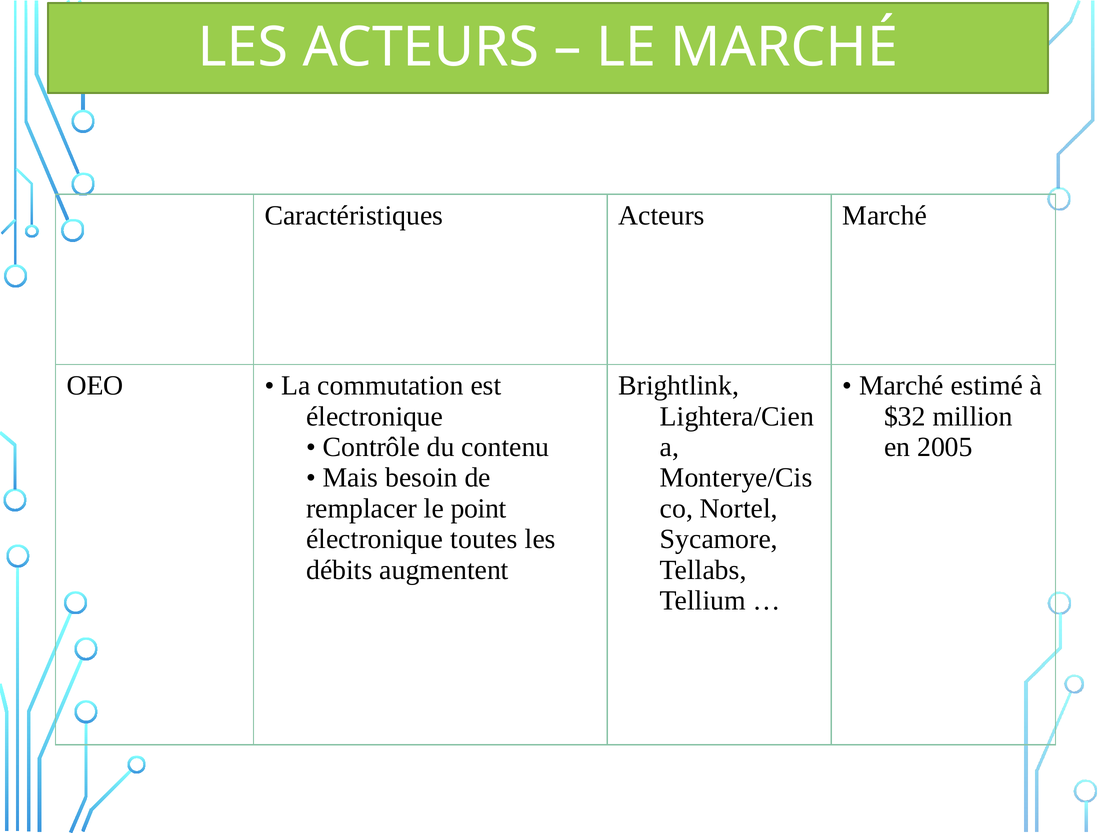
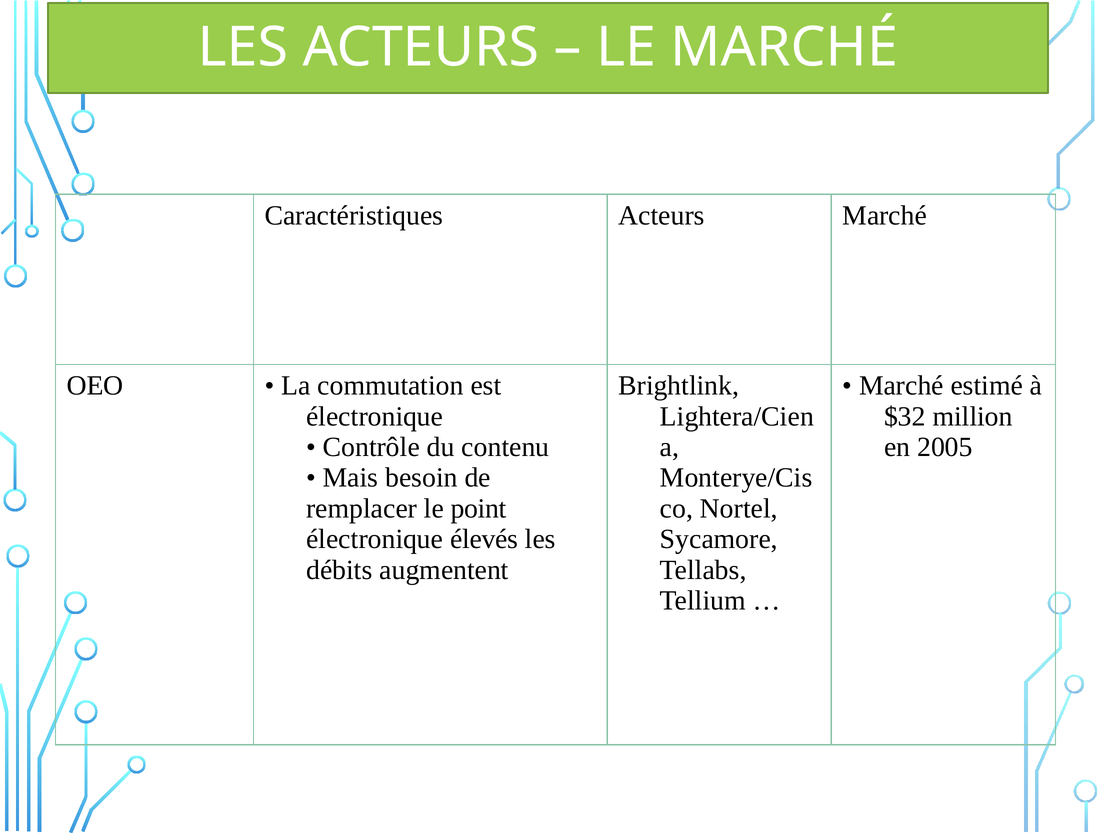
toutes: toutes -> élevés
